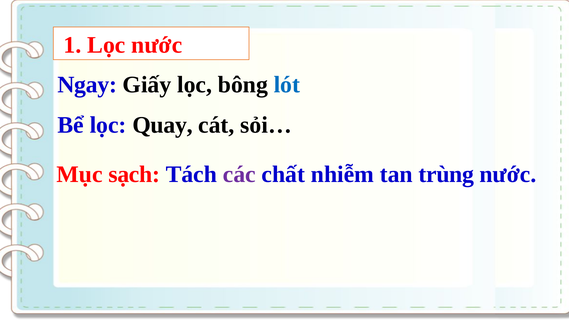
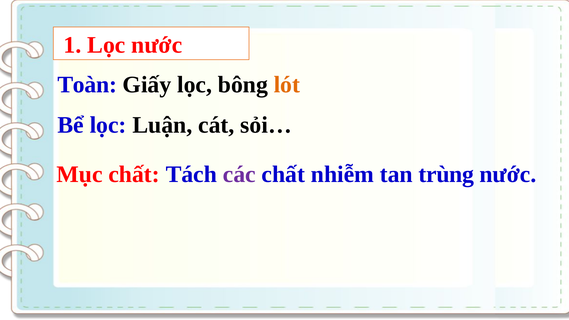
Ngay: Ngay -> Toàn
lót colour: blue -> orange
Quay: Quay -> Luận
Mục sạch: sạch -> chất
